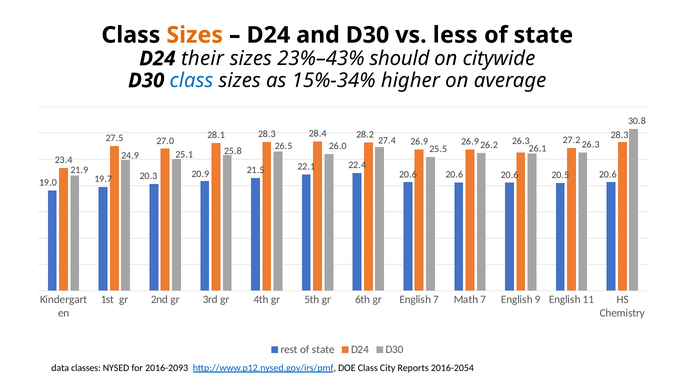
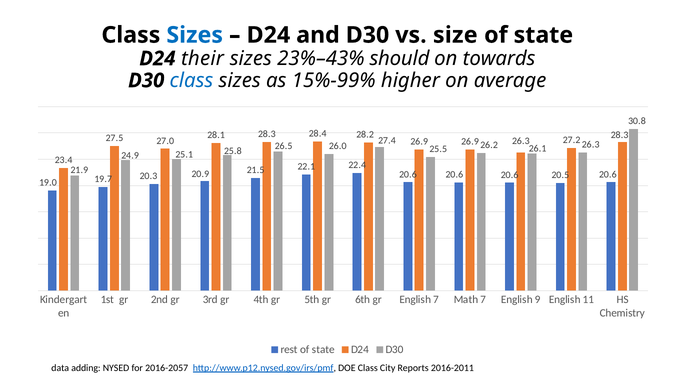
Sizes at (195, 35) colour: orange -> blue
less: less -> size
citywide: citywide -> towards
15%-34%: 15%-34% -> 15%-99%
classes: classes -> adding
2016-2093: 2016-2093 -> 2016-2057
2016-2054: 2016-2054 -> 2016-2011
